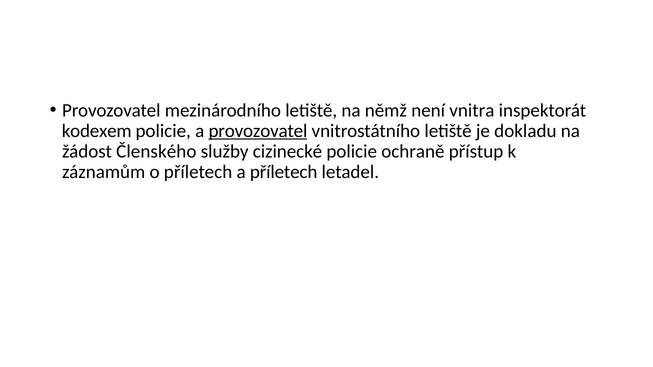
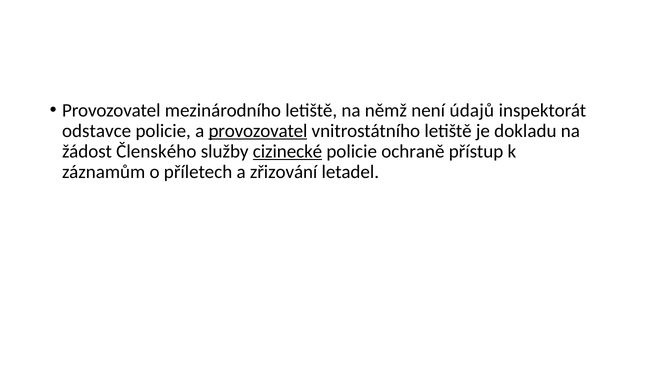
vnitra: vnitra -> údajů
kodexem: kodexem -> odstavce
cizinecké underline: none -> present
a příletech: příletech -> zřizování
